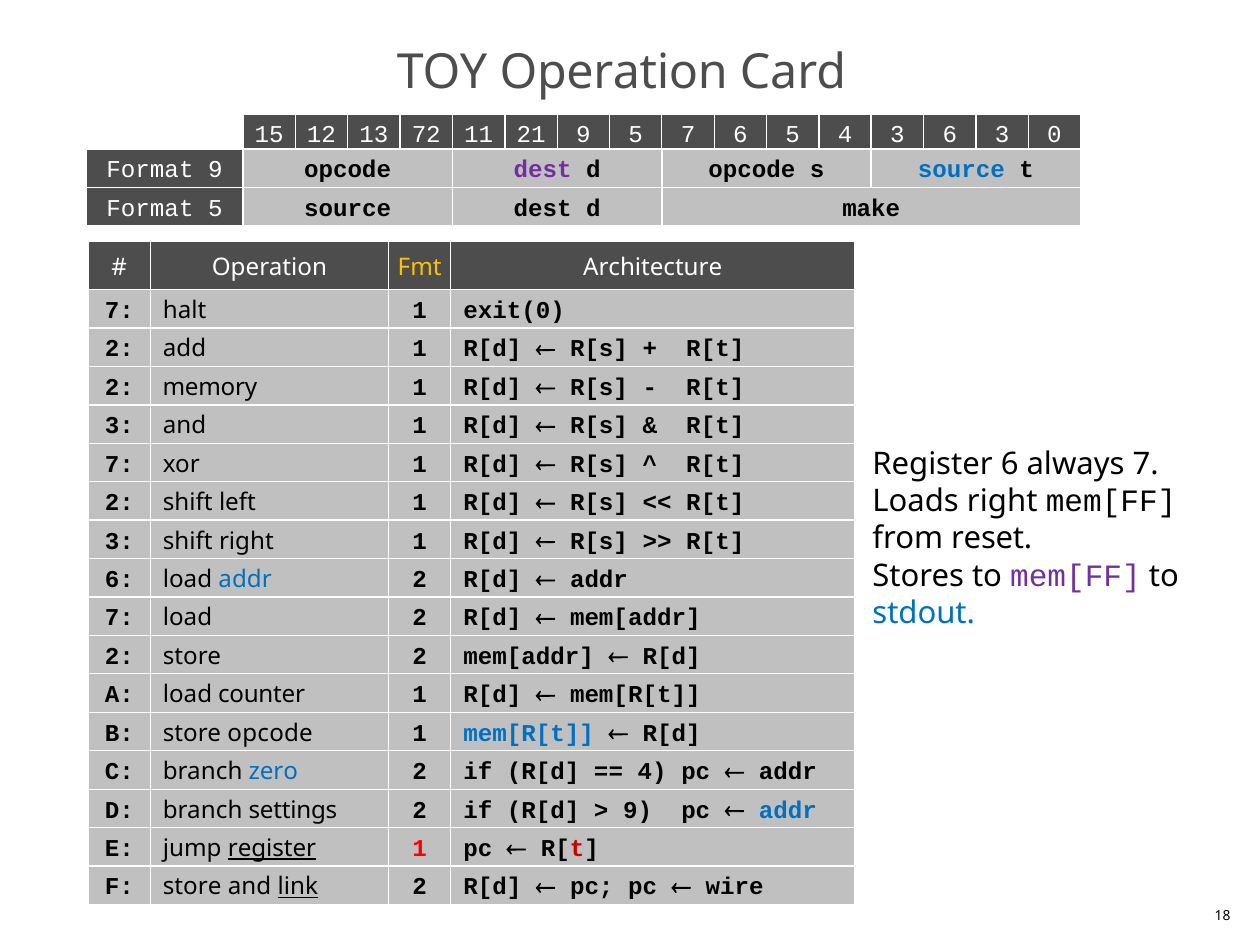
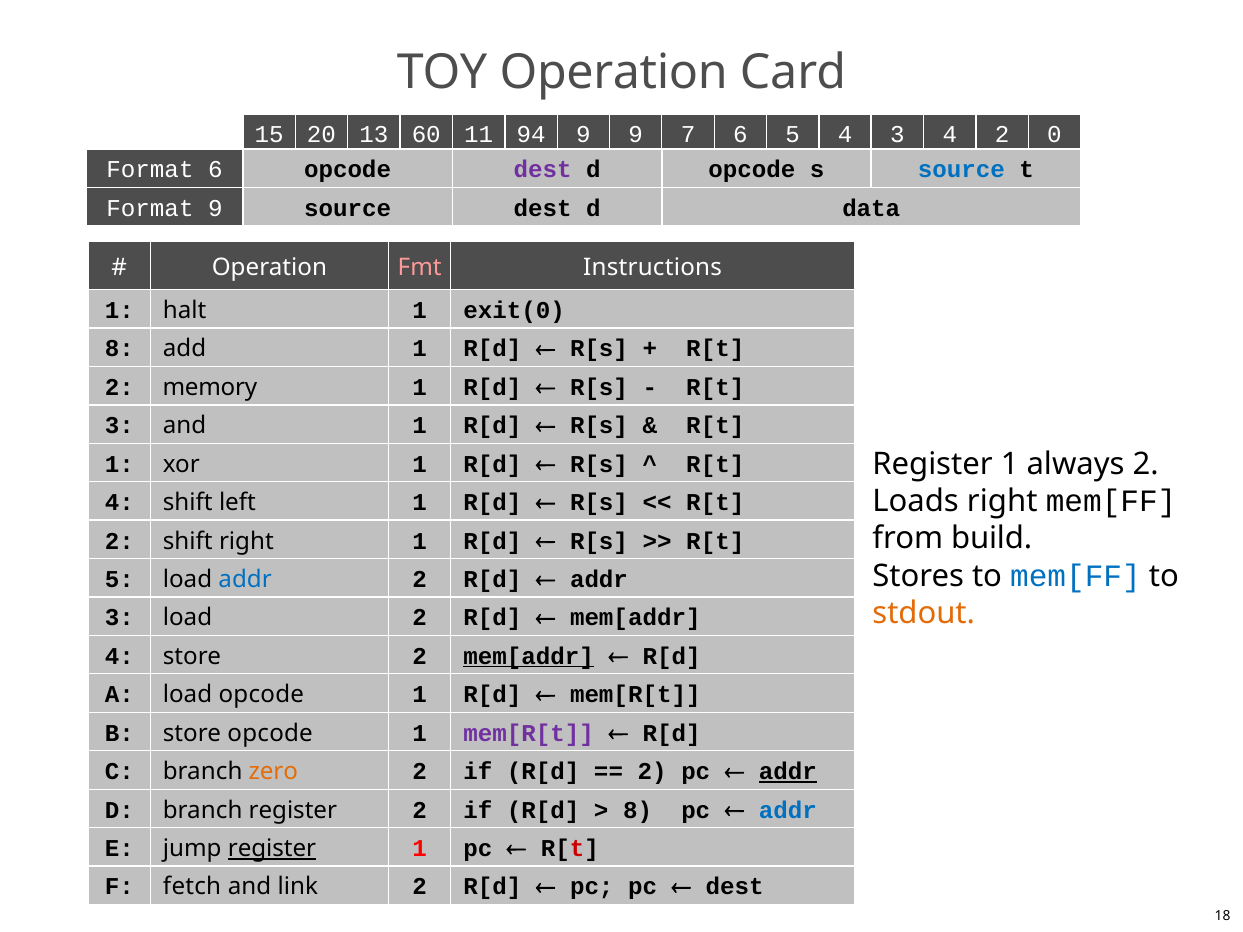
12: 12 -> 20
72: 72 -> 60
21: 21 -> 94
9 5: 5 -> 9
3 6: 6 -> 4
4 3: 3 -> 2
Format 9: 9 -> 6
Format 5: 5 -> 9
make: make -> data
Fmt colour: yellow -> pink
Architecture: Architecture -> Instructions
7 at (119, 311): 7 -> 1
2 at (119, 349): 2 -> 8
7 at (119, 464): 7 -> 1
Register 6: 6 -> 1
always 7: 7 -> 2
2 at (119, 503): 2 -> 4
reset: reset -> build
3 at (119, 541): 3 -> 2
mem[FF at (1075, 576) colour: purple -> blue
6 at (119, 580): 6 -> 5
stdout colour: blue -> orange
7 at (119, 618): 7 -> 3
2 at (119, 656): 2 -> 4
mem[addr at (529, 656) underline: none -> present
load counter: counter -> opcode
mem[R[t at (529, 733) colour: blue -> purple
zero colour: blue -> orange
4 at (652, 772): 4 -> 2
addr at (788, 772) underline: none -> present
branch settings: settings -> register
9 at (638, 810): 9 -> 8
F store: store -> fetch
link underline: present -> none
wire at (735, 887): wire -> dest
